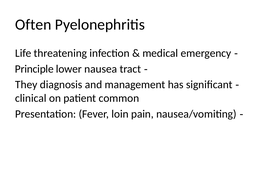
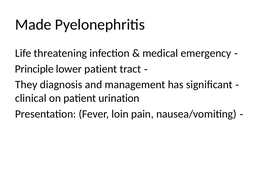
Often: Often -> Made
lower nausea: nausea -> patient
common: common -> urination
